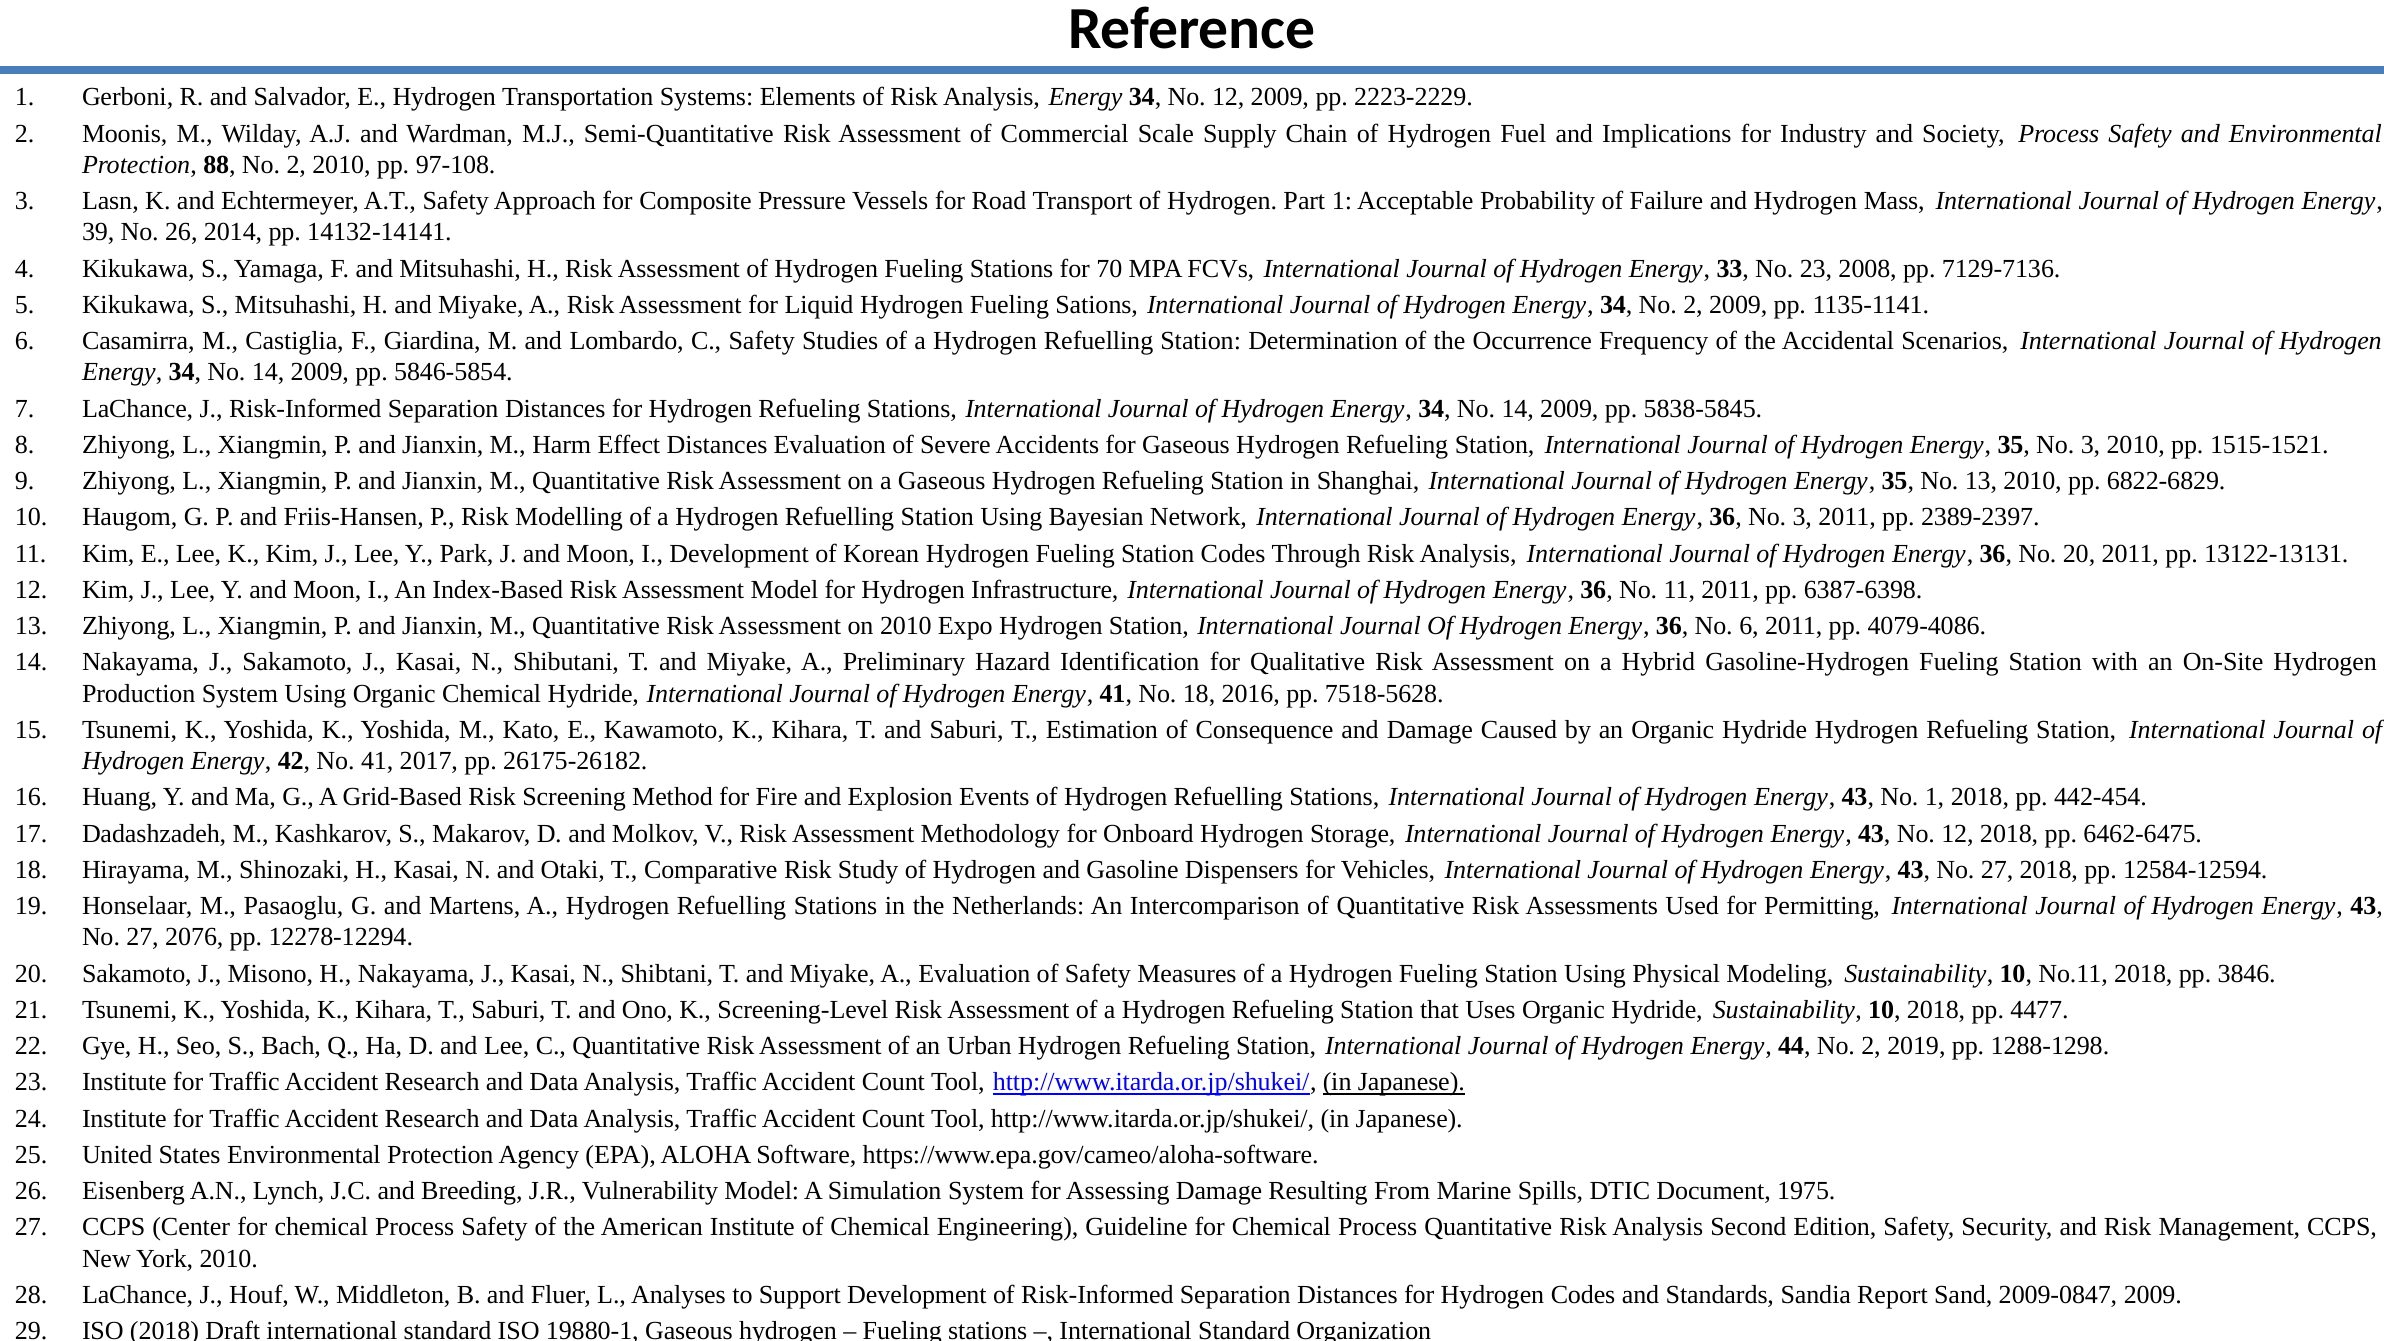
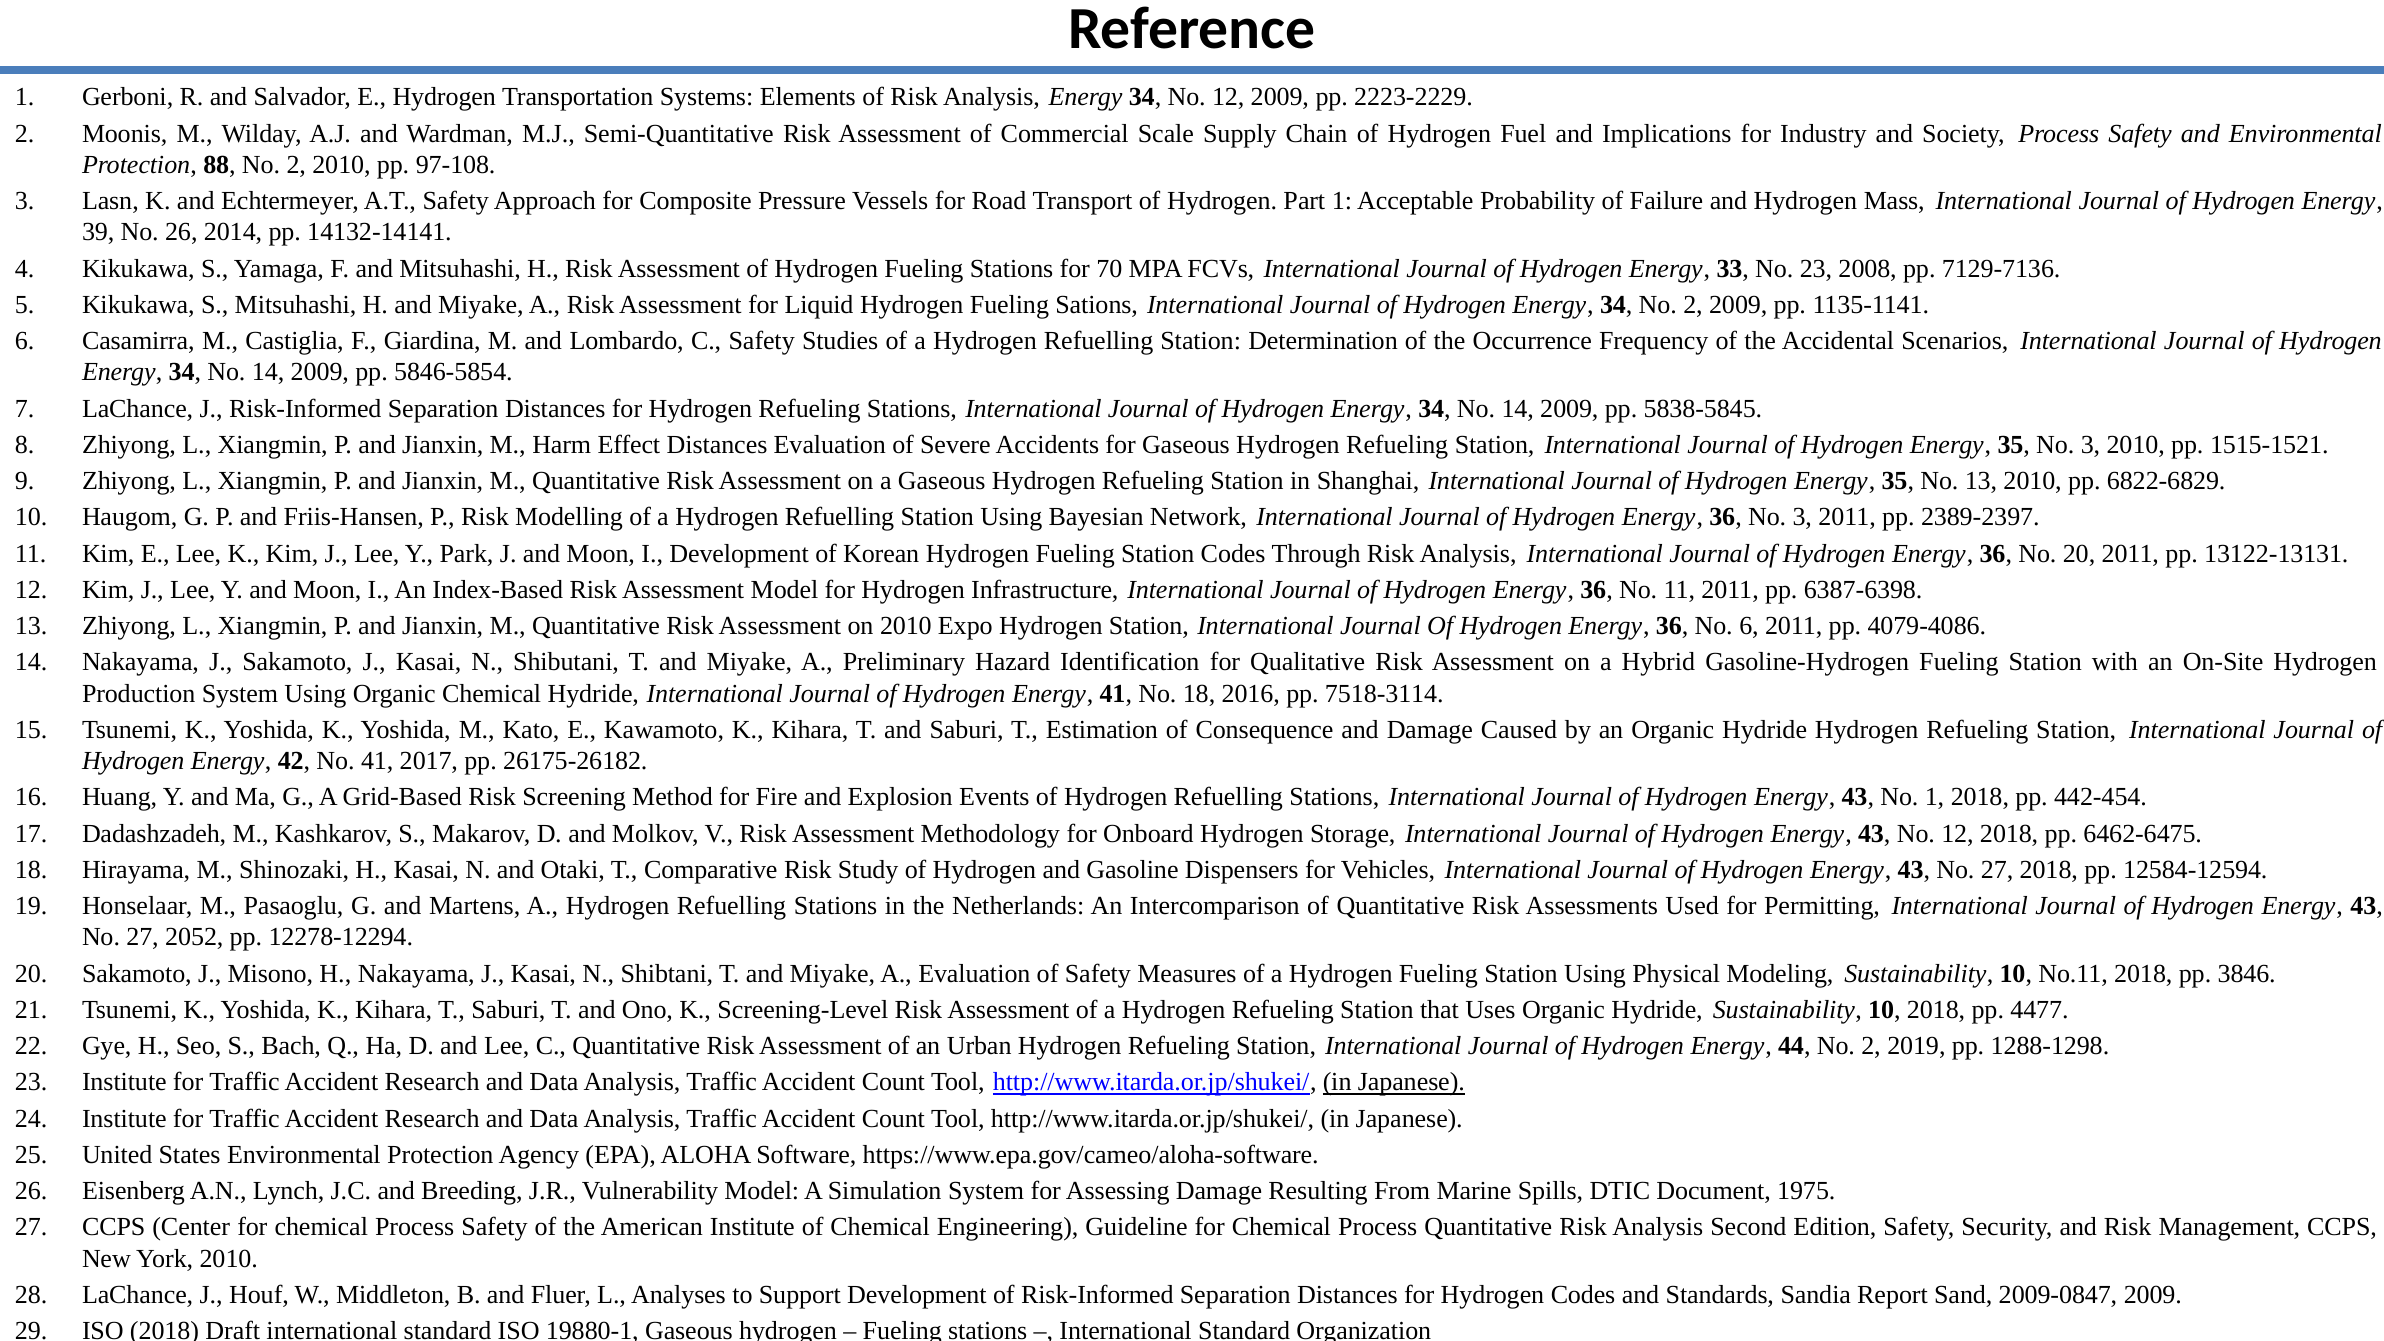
7518-5628: 7518-5628 -> 7518-3114
2076: 2076 -> 2052
